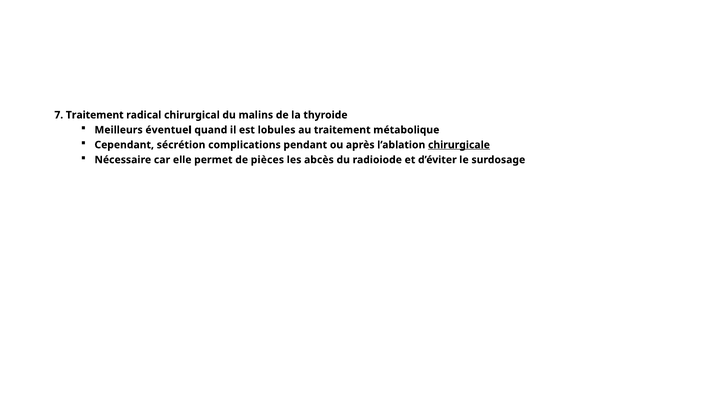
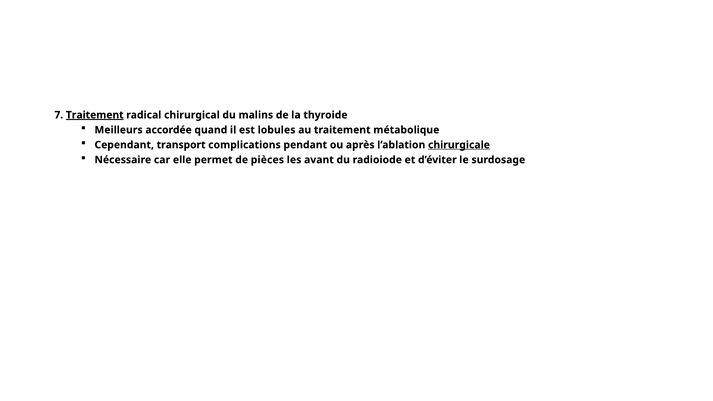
Traitement at (95, 115) underline: none -> present
éventuel: éventuel -> accordée
sécrétion: sécrétion -> transport
abcès: abcès -> avant
